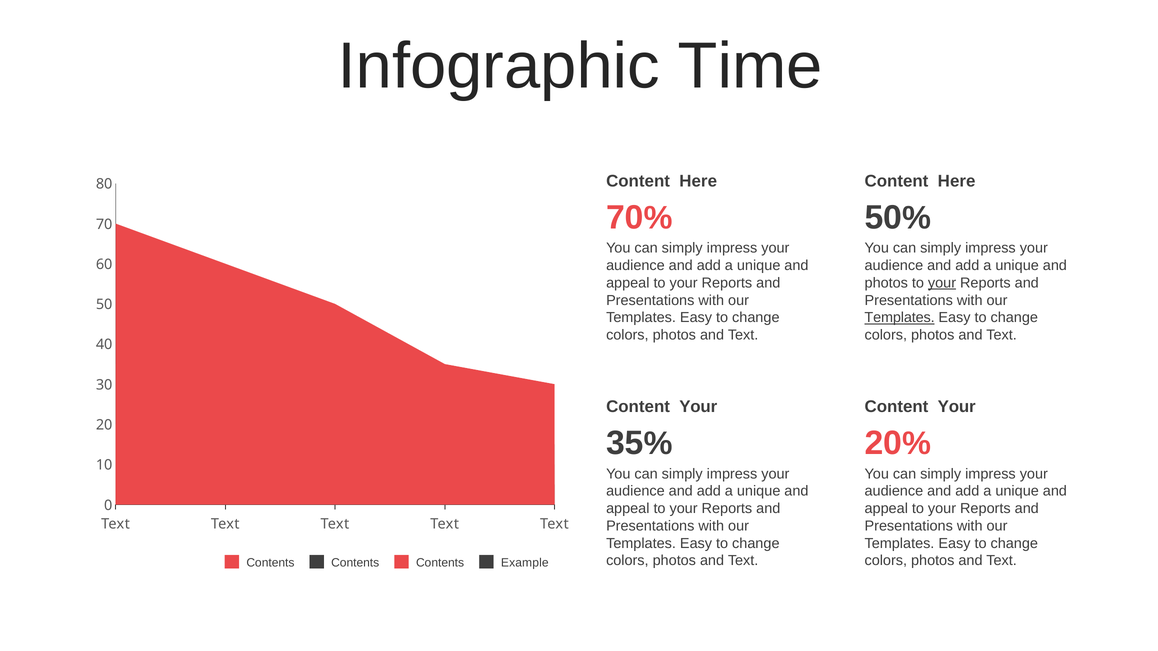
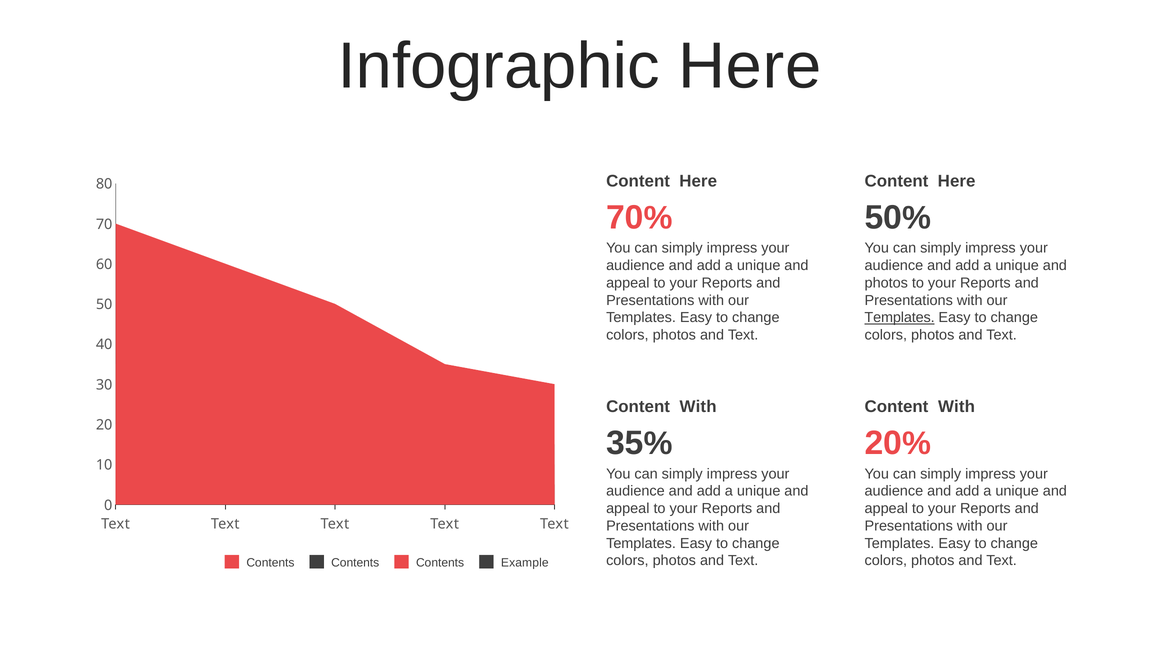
Infographic Time: Time -> Here
your at (942, 283) underline: present -> none
Your at (698, 407): Your -> With
Your at (957, 407): Your -> With
